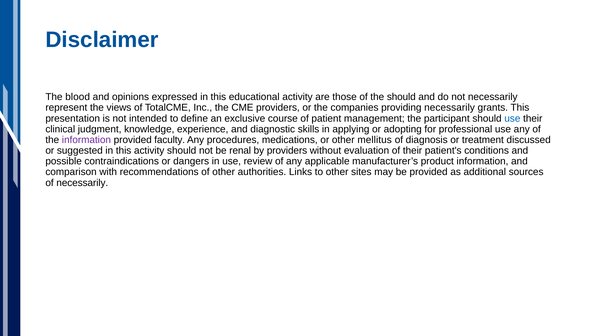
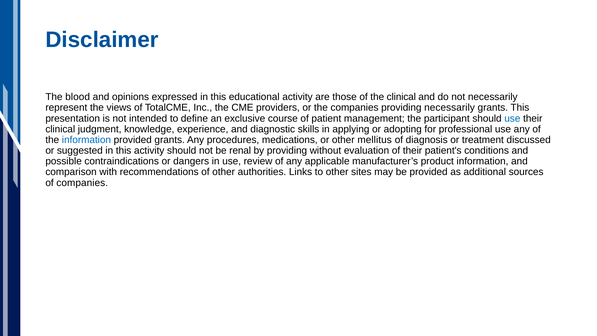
the should: should -> clinical
information at (86, 140) colour: purple -> blue
provided faculty: faculty -> grants
by providers: providers -> providing
of necessarily: necessarily -> companies
